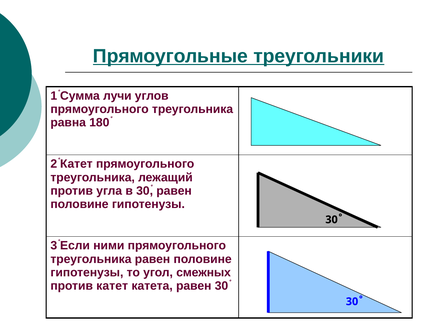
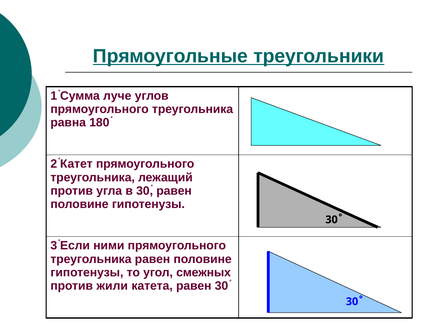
лучи: лучи -> луче
катет: катет -> жили
